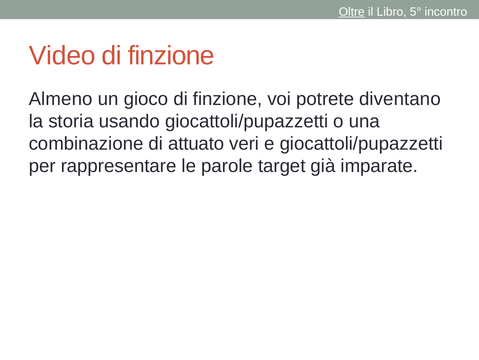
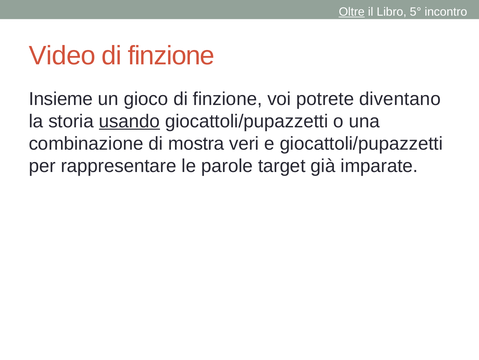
Almeno: Almeno -> Insieme
usando underline: none -> present
attuato: attuato -> mostra
